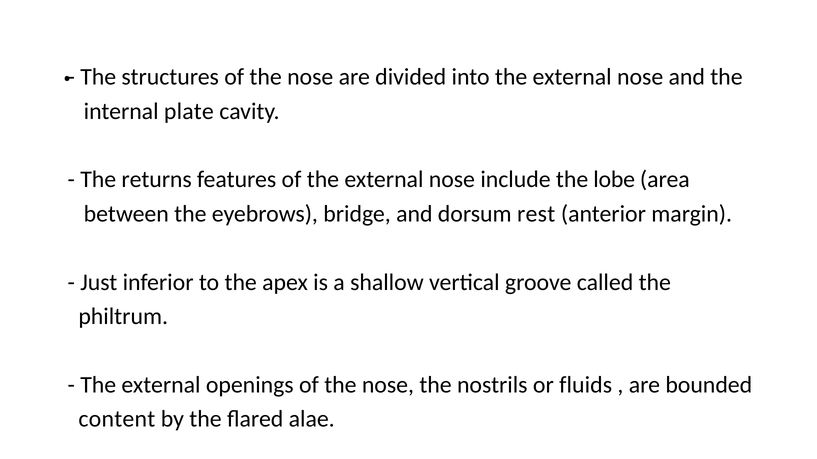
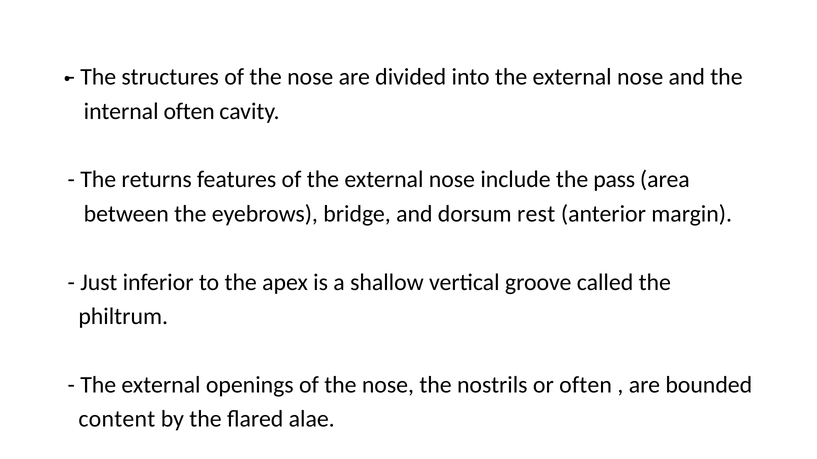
internal plate: plate -> often
lobe: lobe -> pass
or fluids: fluids -> often
